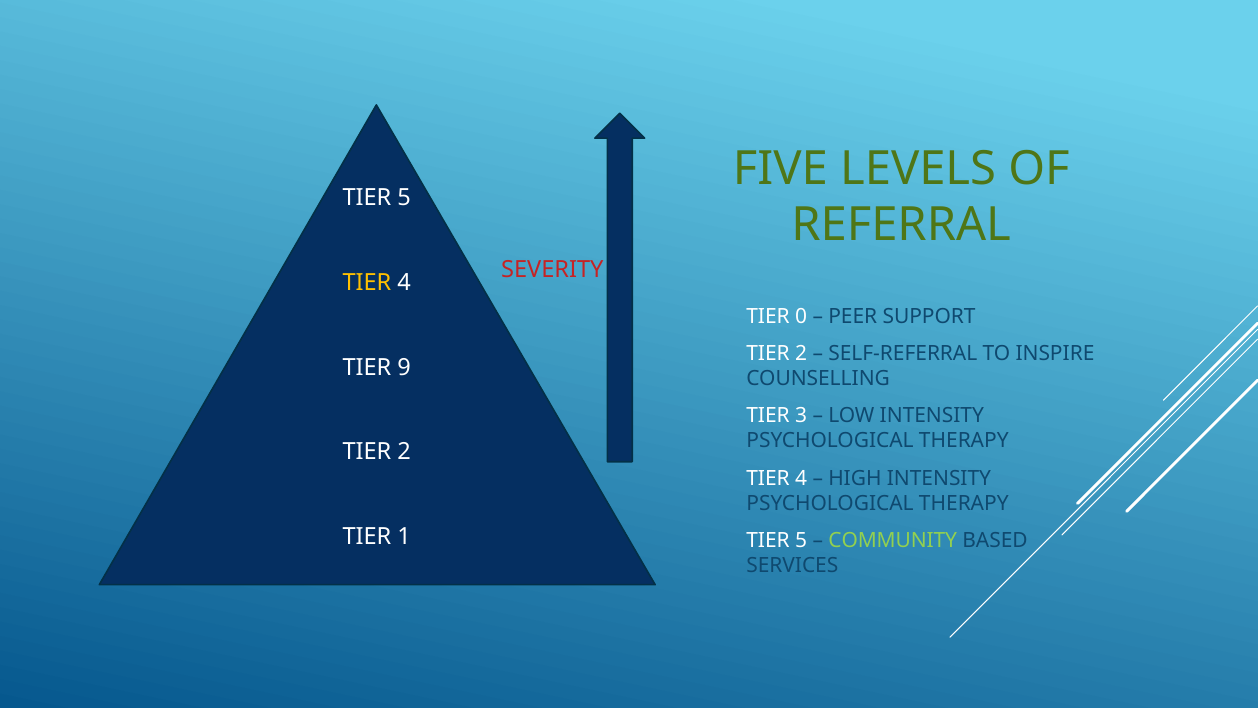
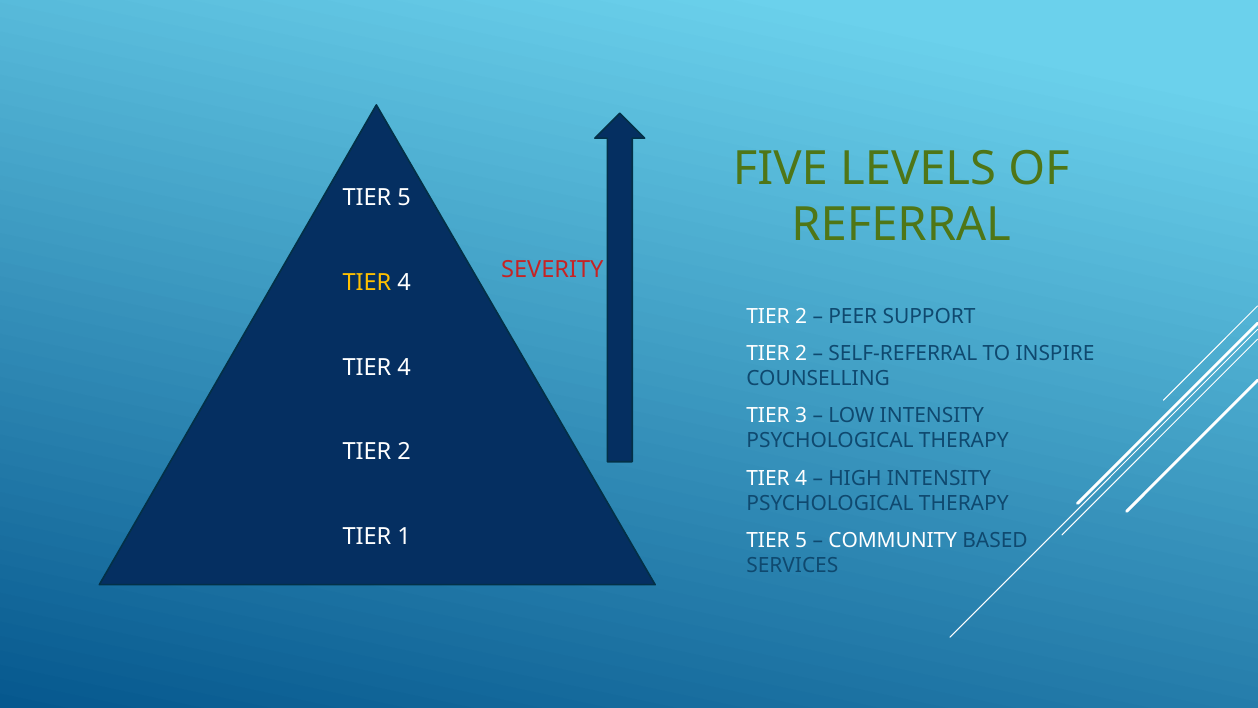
0 at (801, 316): 0 -> 2
9 at (404, 367): 9 -> 4
COMMUNITY colour: light green -> white
